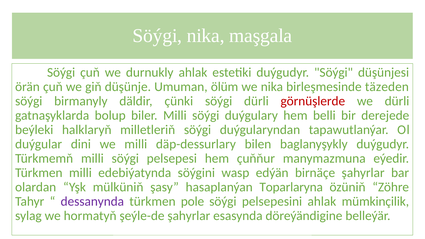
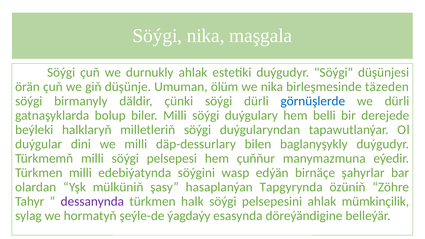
görnüşlerde colour: red -> blue
Toparlaryna: Toparlaryna -> Tapgyrynda
pole: pole -> halk
şeýle-de şahyrlar: şahyrlar -> ýagdaýy
